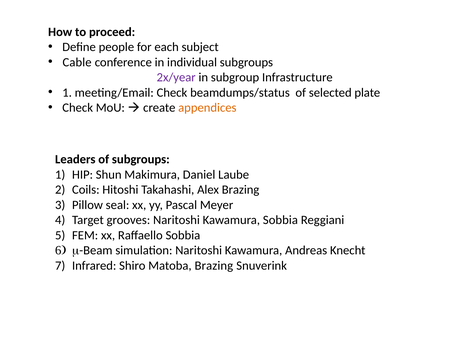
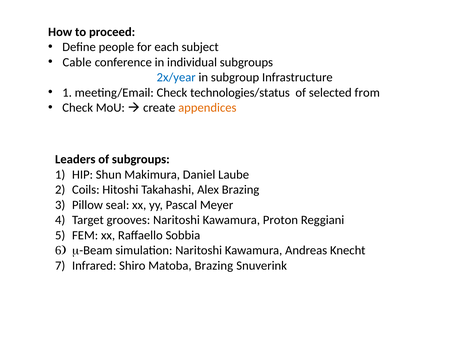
2x/year colour: purple -> blue
beamdumps/status: beamdumps/status -> technologies/status
plate: plate -> from
Kawamura Sobbia: Sobbia -> Proton
